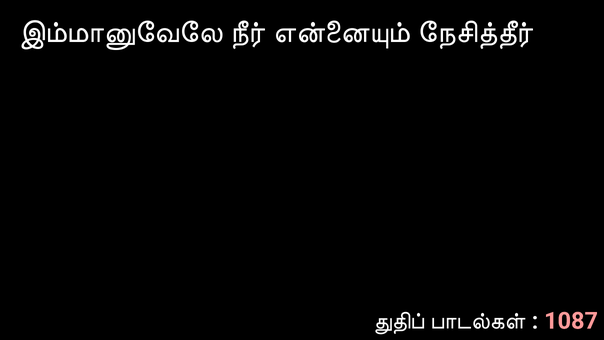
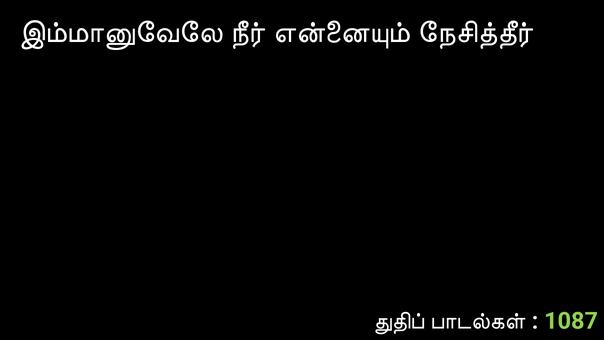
1087 colour: pink -> light green
